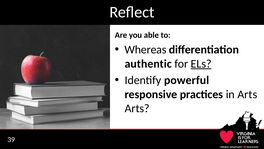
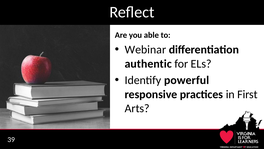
Whereas: Whereas -> Webinar
ELs underline: present -> none
in Arts: Arts -> First
